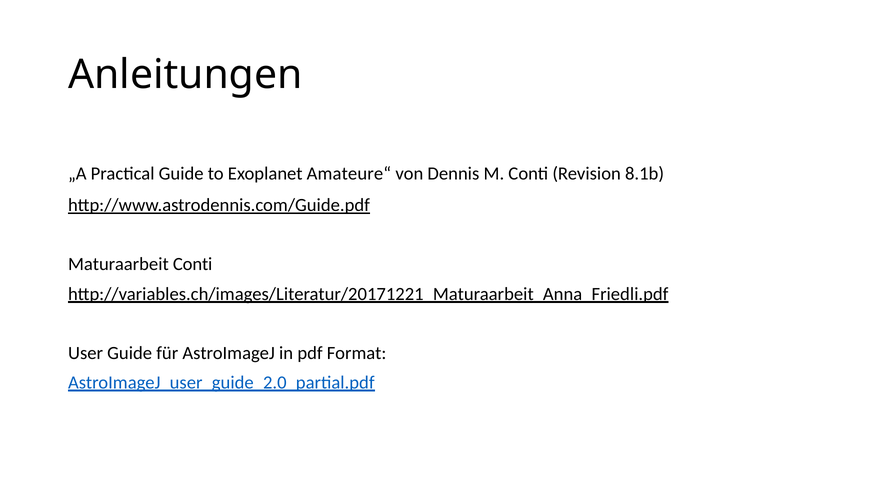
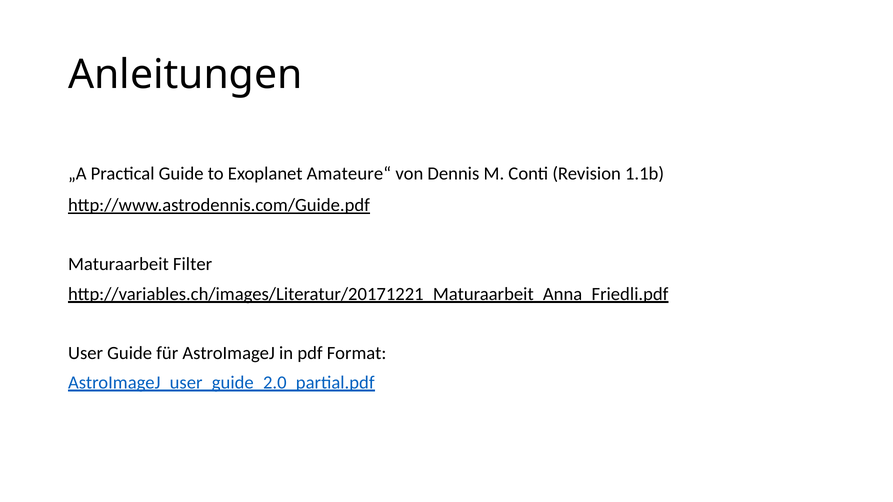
8.1b: 8.1b -> 1.1b
Maturaarbeit Conti: Conti -> Filter
